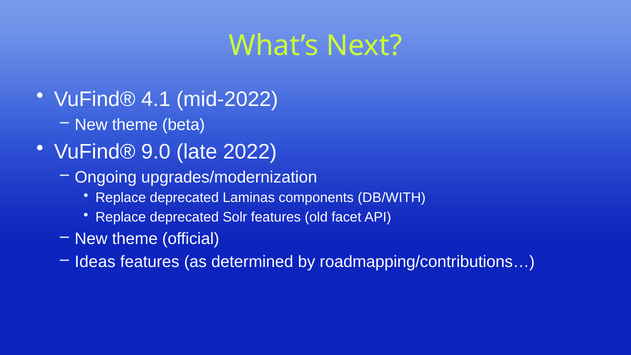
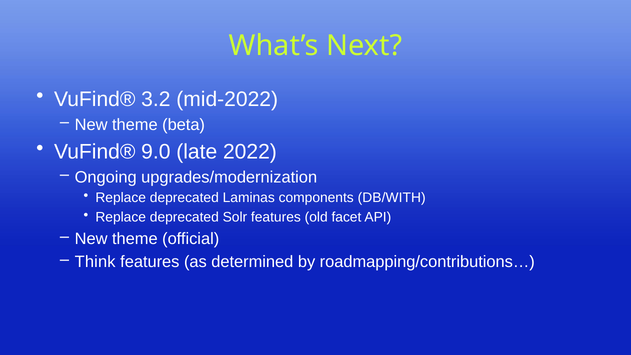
4.1: 4.1 -> 3.2
Ideas: Ideas -> Think
